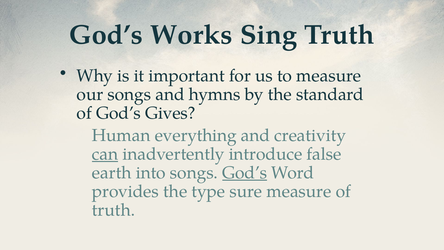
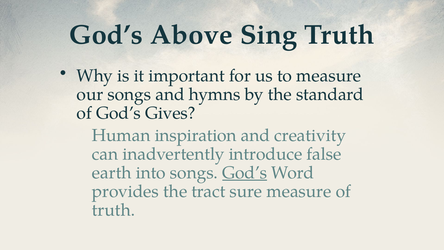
Works: Works -> Above
everything: everything -> inspiration
can underline: present -> none
type: type -> tract
